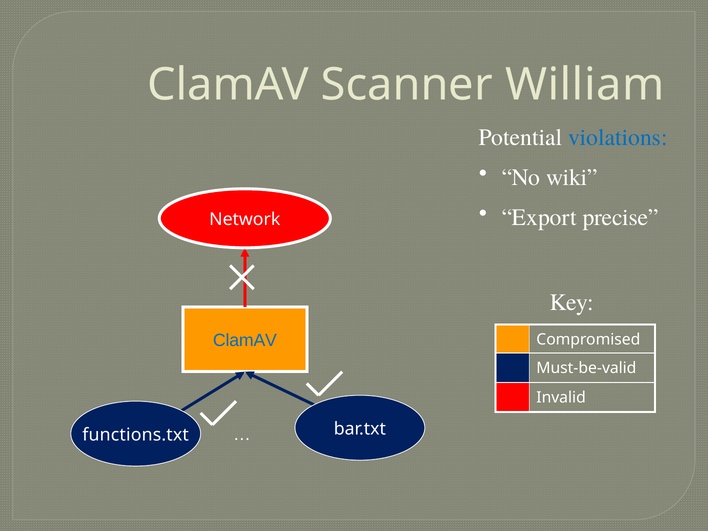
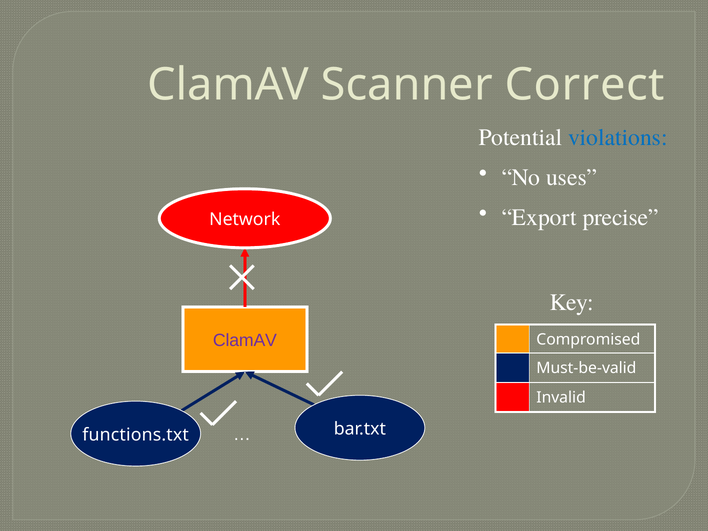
William: William -> Correct
wiki: wiki -> uses
ClamAV at (245, 340) colour: blue -> purple
